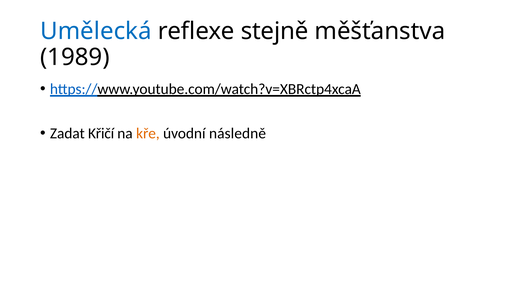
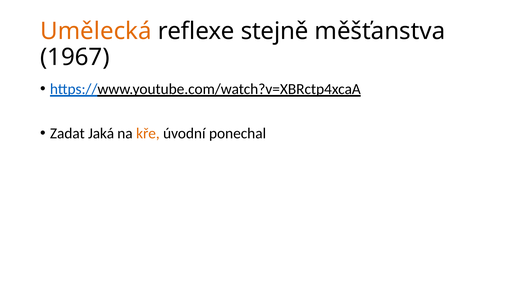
Umělecká colour: blue -> orange
1989: 1989 -> 1967
Křičí: Křičí -> Jaká
následně: následně -> ponechal
